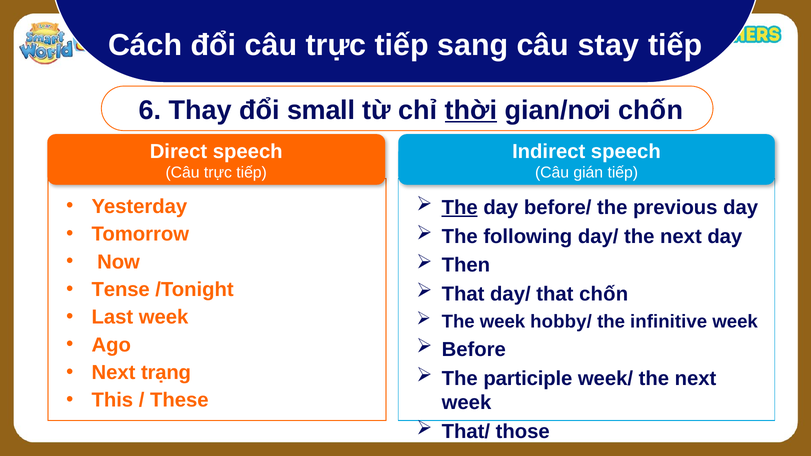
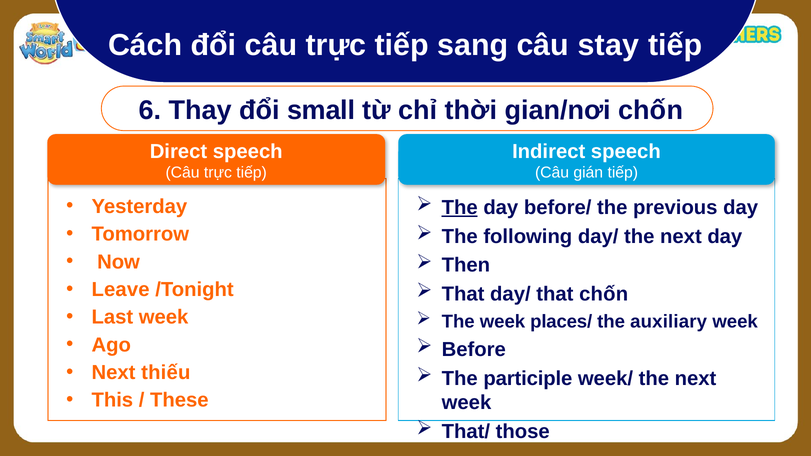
thời underline: present -> none
Tense: Tense -> Leave
hobby/: hobby/ -> places/
infinitive: infinitive -> auxiliary
trạng: trạng -> thiếu
